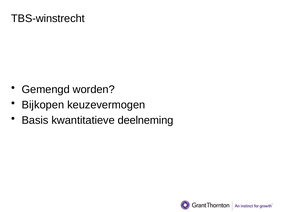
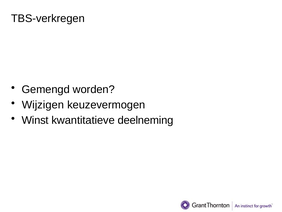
TBS-winstrecht: TBS-winstrecht -> TBS-verkregen
Bijkopen: Bijkopen -> Wijzigen
Basis: Basis -> Winst
